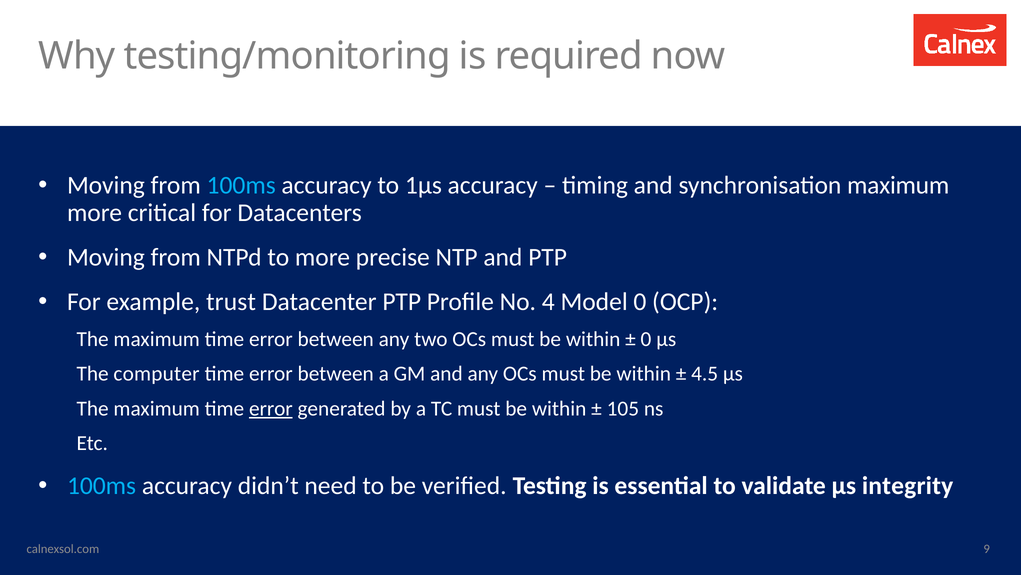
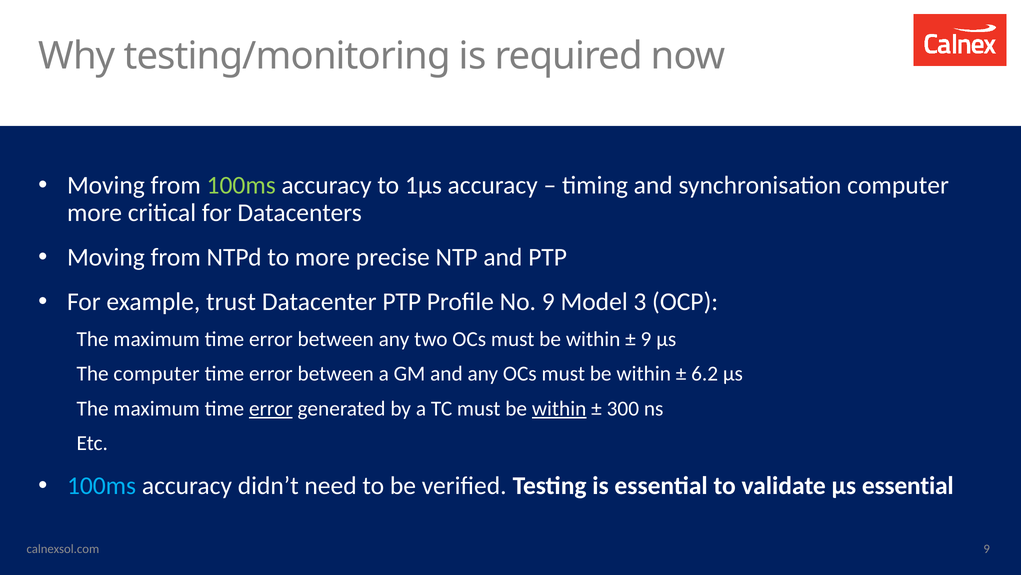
100ms at (241, 185) colour: light blue -> light green
synchronisation maximum: maximum -> computer
No 4: 4 -> 9
Model 0: 0 -> 3
0 at (646, 339): 0 -> 9
4.5: 4.5 -> 6.2
within at (559, 408) underline: none -> present
105: 105 -> 300
µs integrity: integrity -> essential
